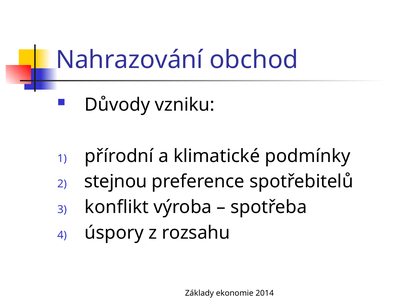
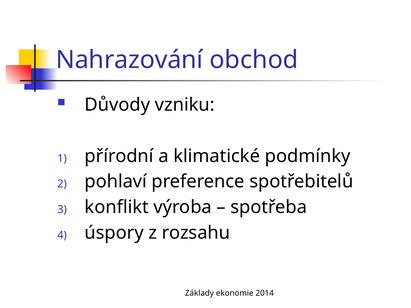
stejnou: stejnou -> pohlaví
